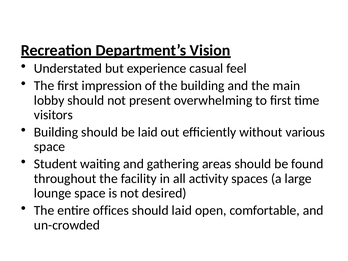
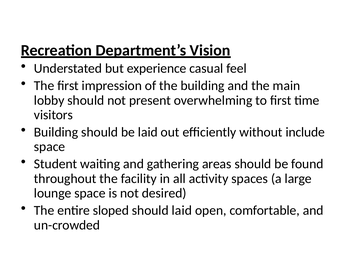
various: various -> include
offices: offices -> sloped
